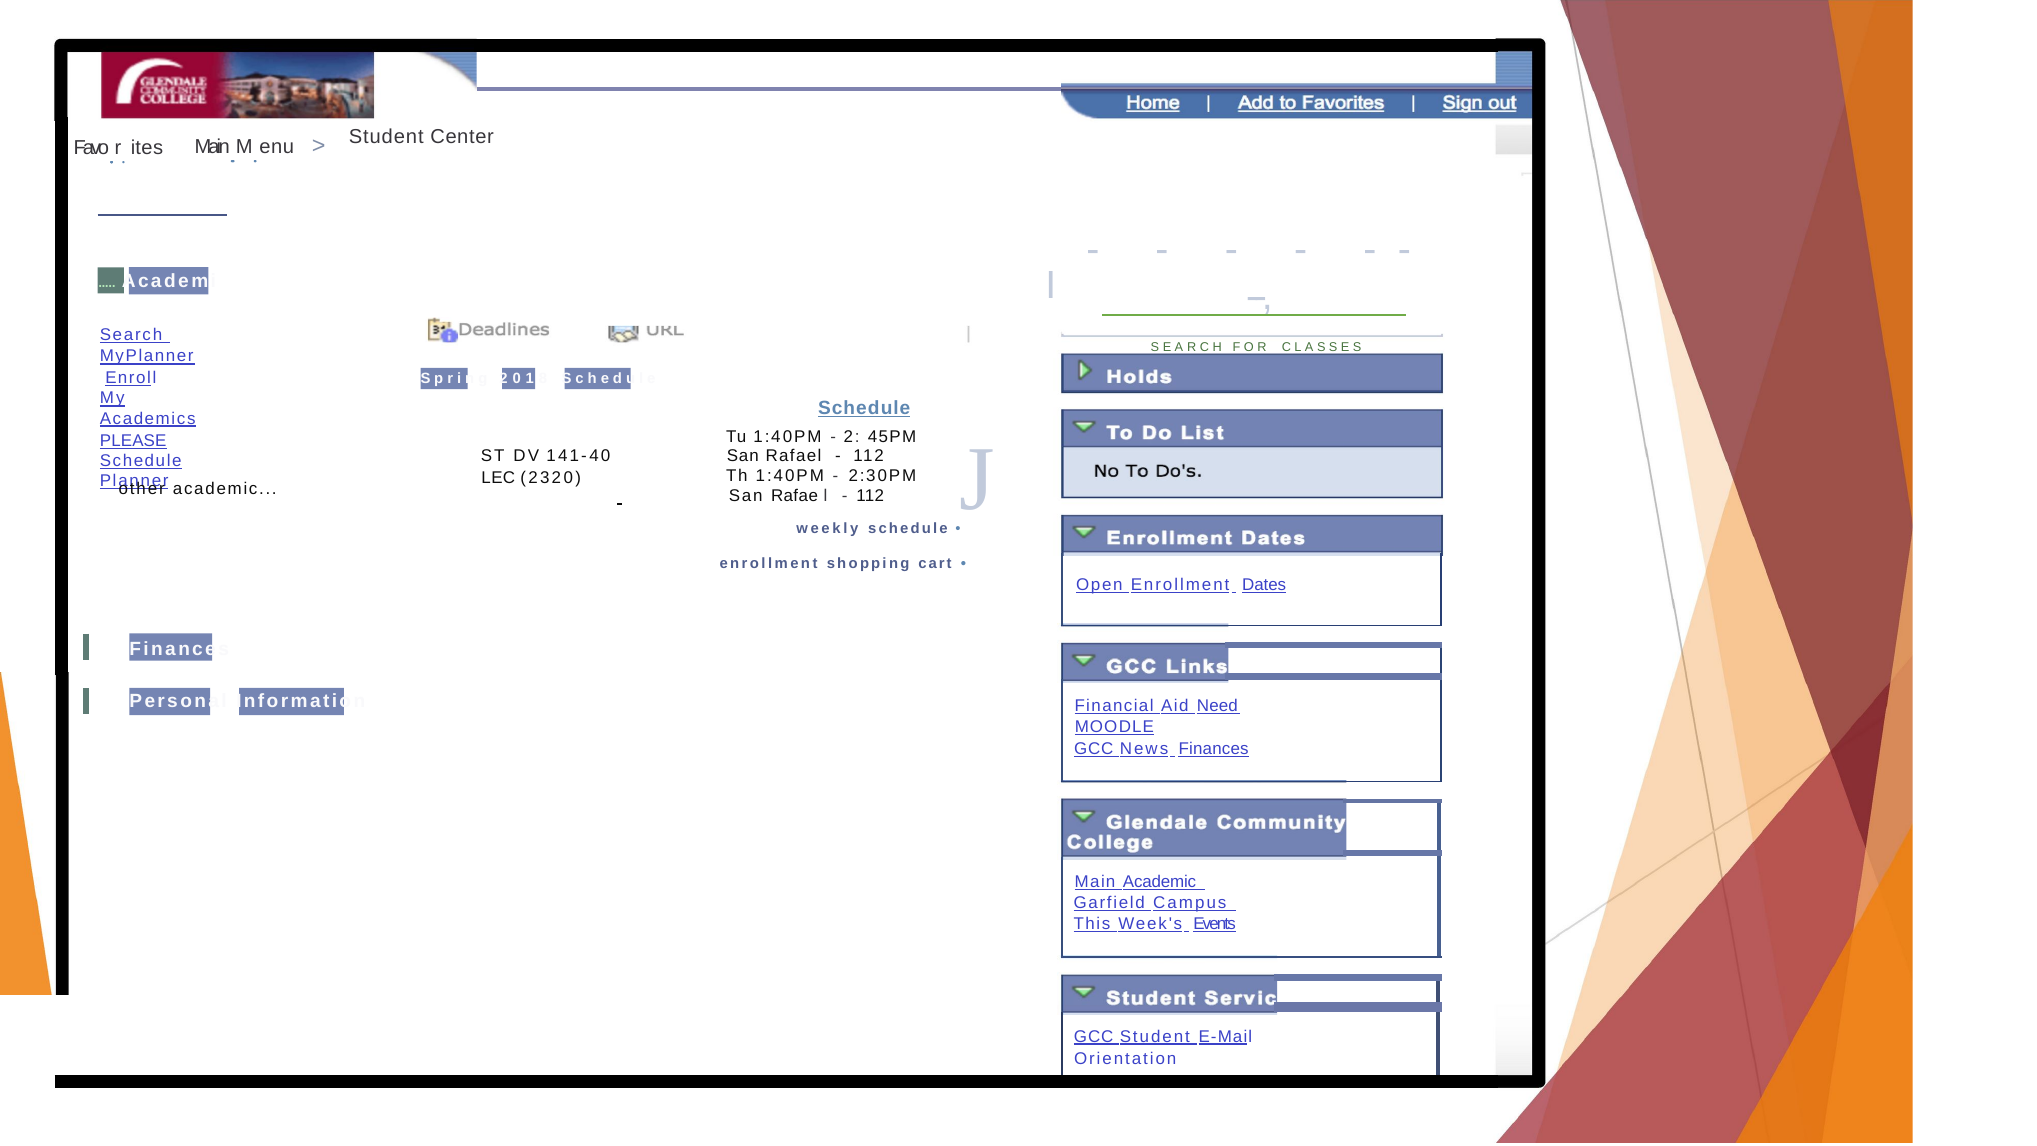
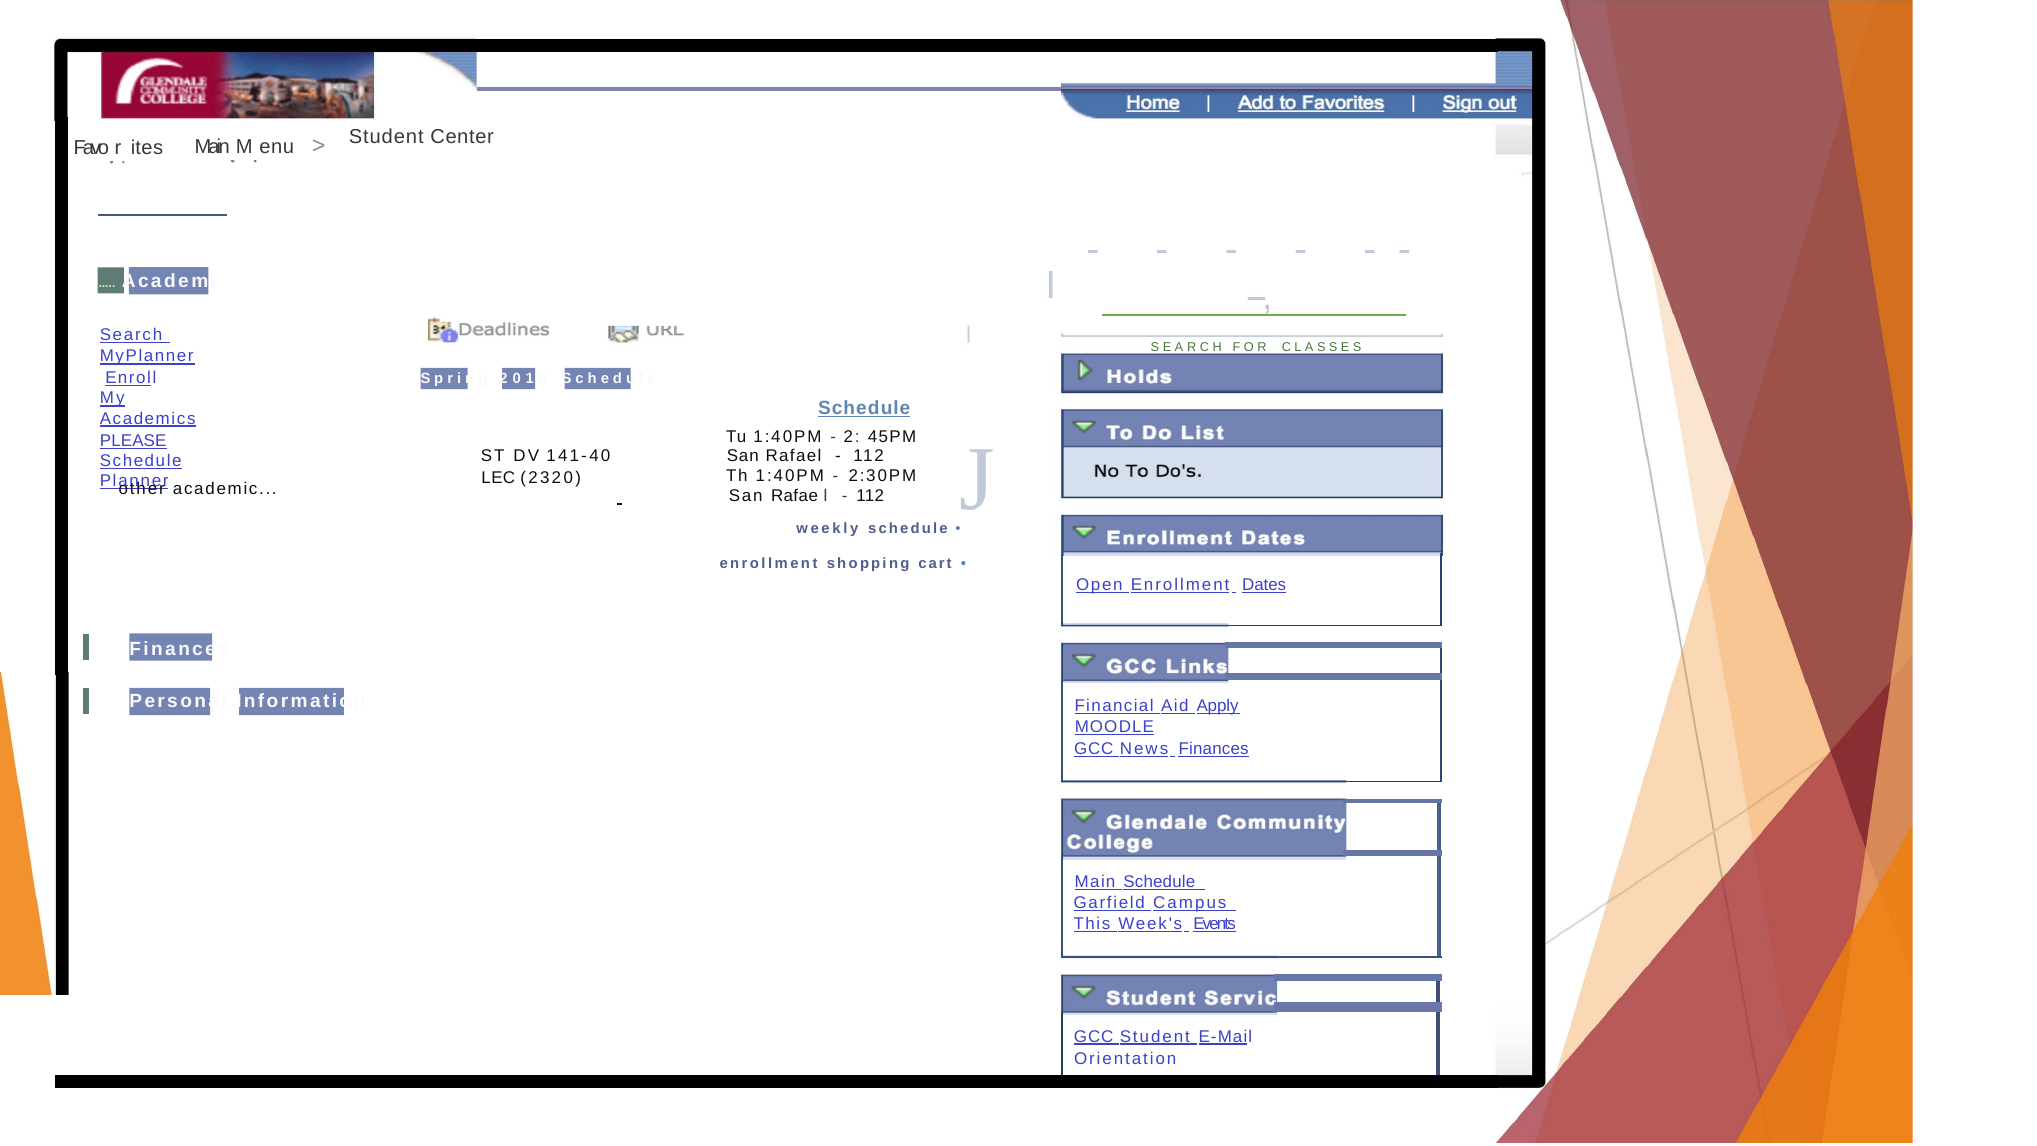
Need: Need -> Apply
Main Academic: Academic -> Schedule
